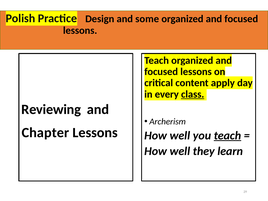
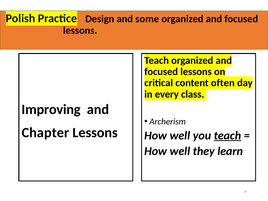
apply: apply -> often
class underline: present -> none
Reviewing: Reviewing -> Improving
